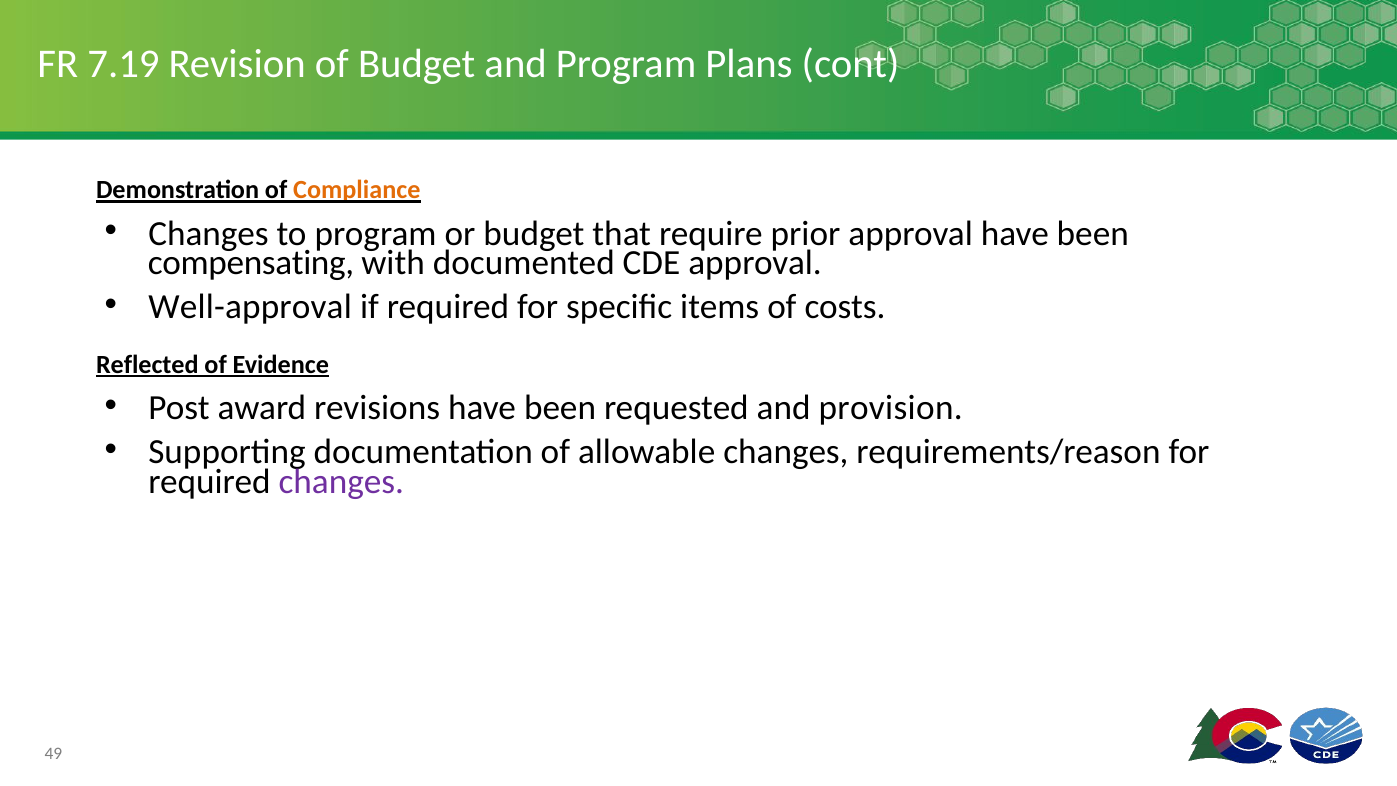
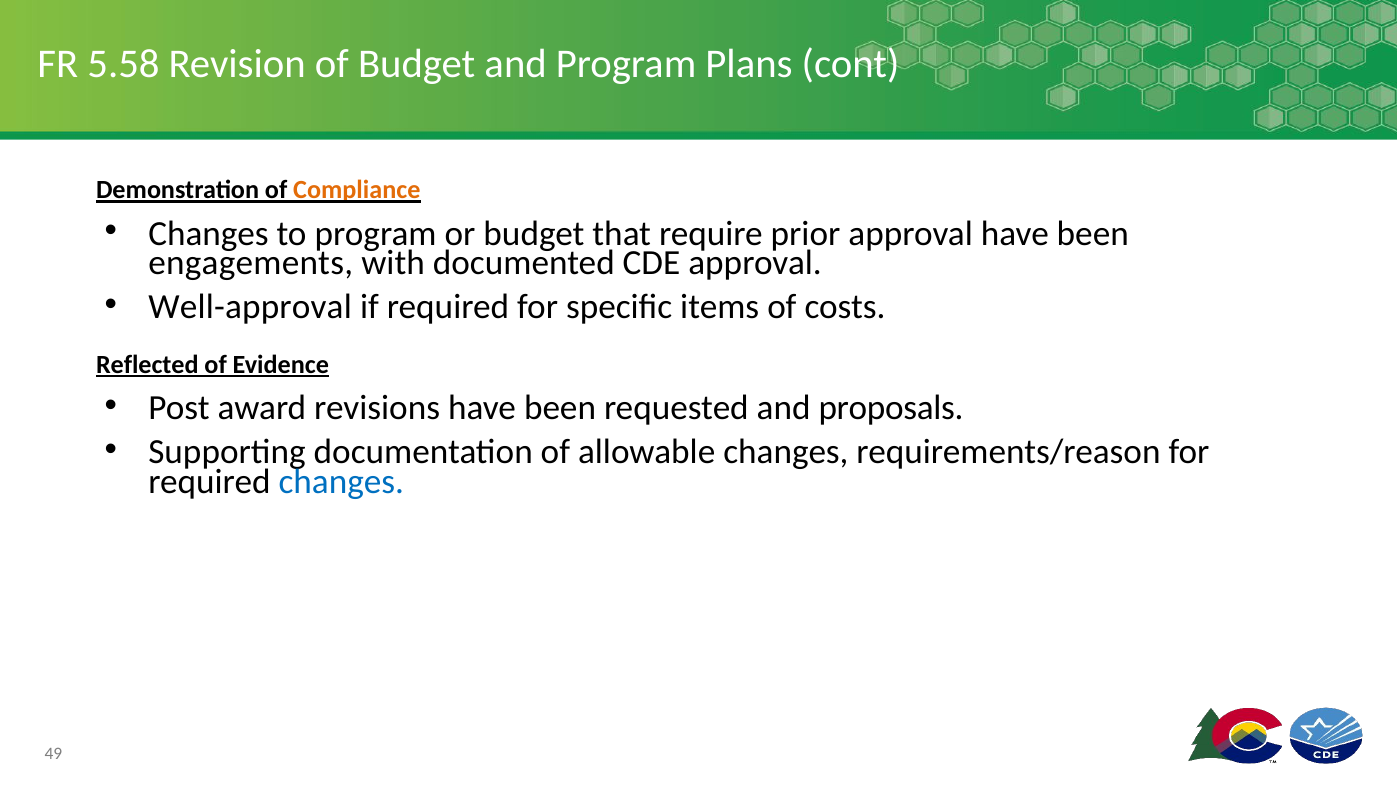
7.19: 7.19 -> 5.58
compensating: compensating -> engagements
provision: provision -> proposals
changes at (341, 482) colour: purple -> blue
